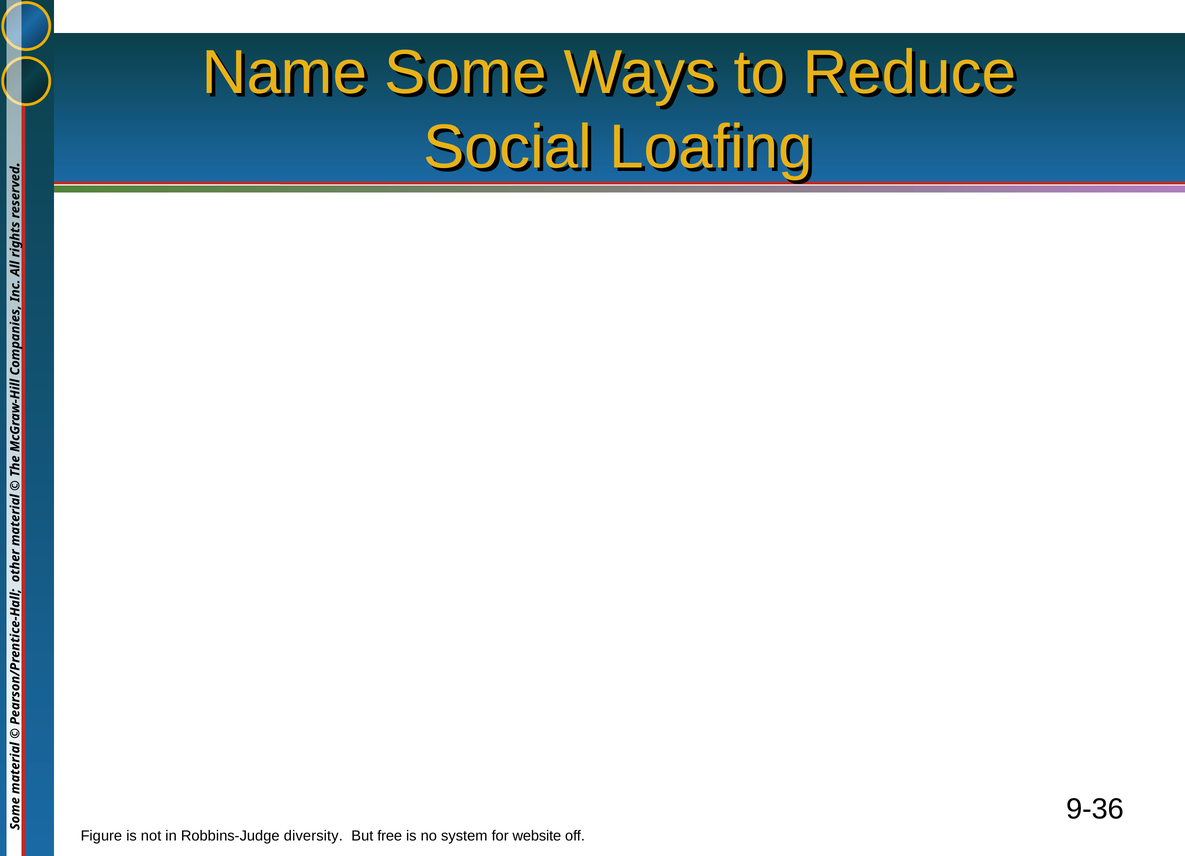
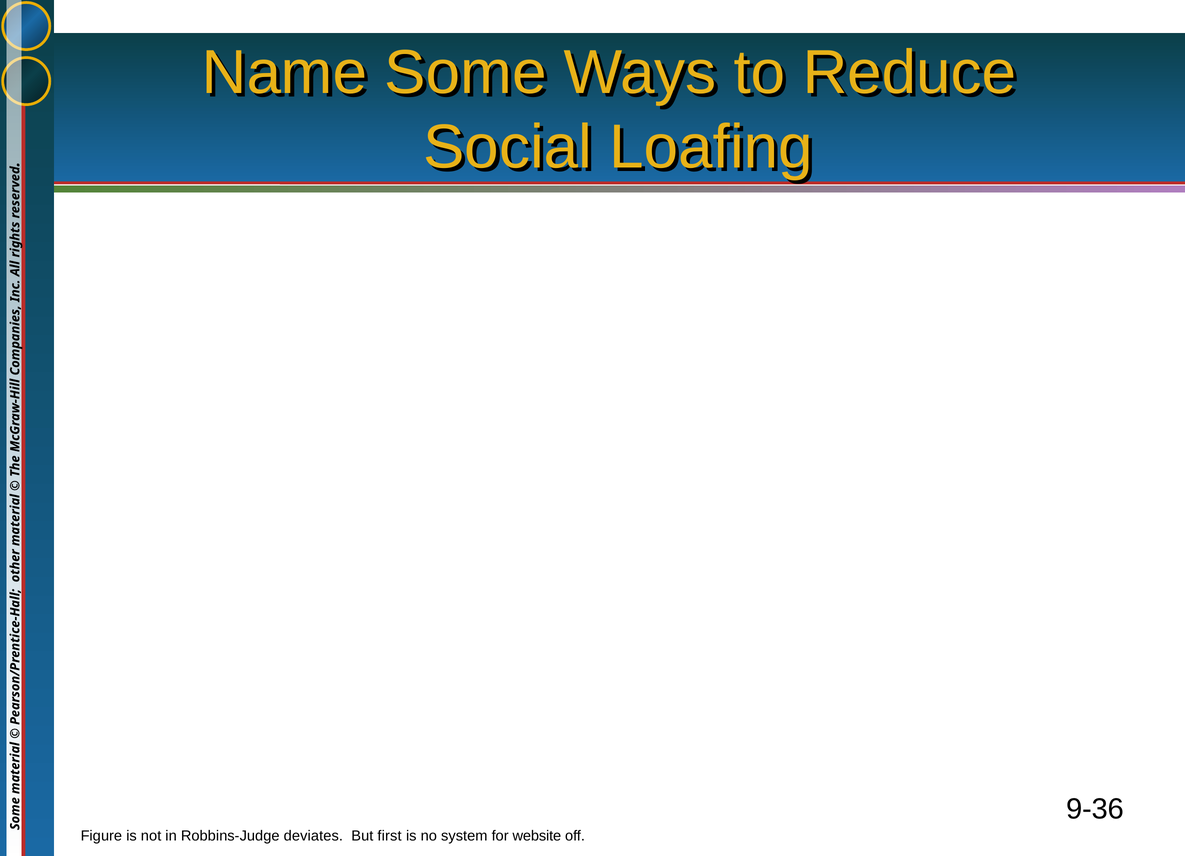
diversity: diversity -> deviates
free: free -> first
